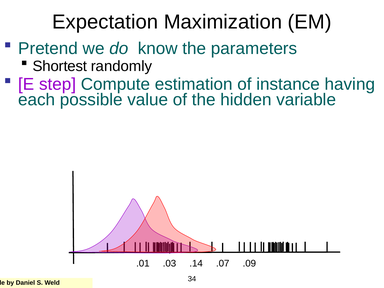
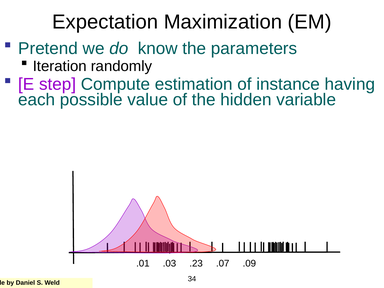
Shortest: Shortest -> Iteration
.14: .14 -> .23
